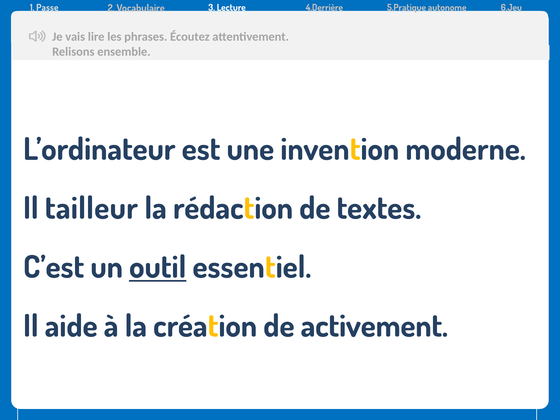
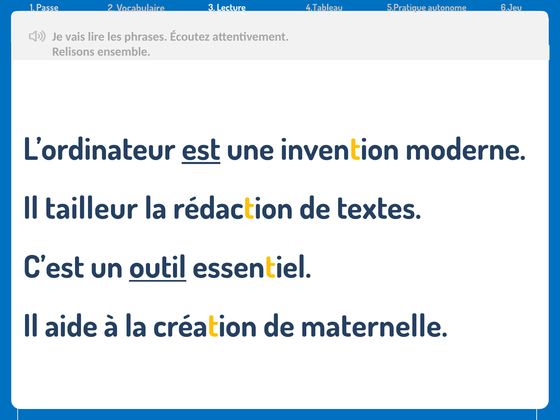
4.Derrière: 4.Derrière -> 4.Tableau
est underline: none -> present
activement: activement -> maternelle
